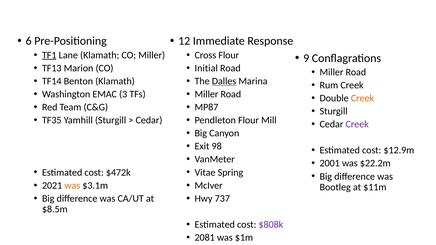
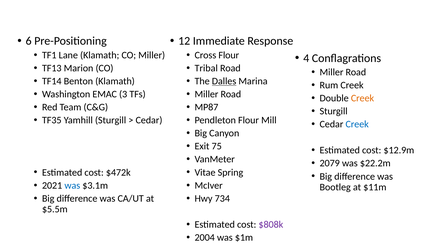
TF1 underline: present -> none
9: 9 -> 4
Initial: Initial -> Tribal
Creek at (357, 124) colour: purple -> blue
98: 98 -> 75
2001: 2001 -> 2079
was at (72, 186) colour: orange -> blue
737: 737 -> 734
$8.5m: $8.5m -> $5.5m
2081: 2081 -> 2004
